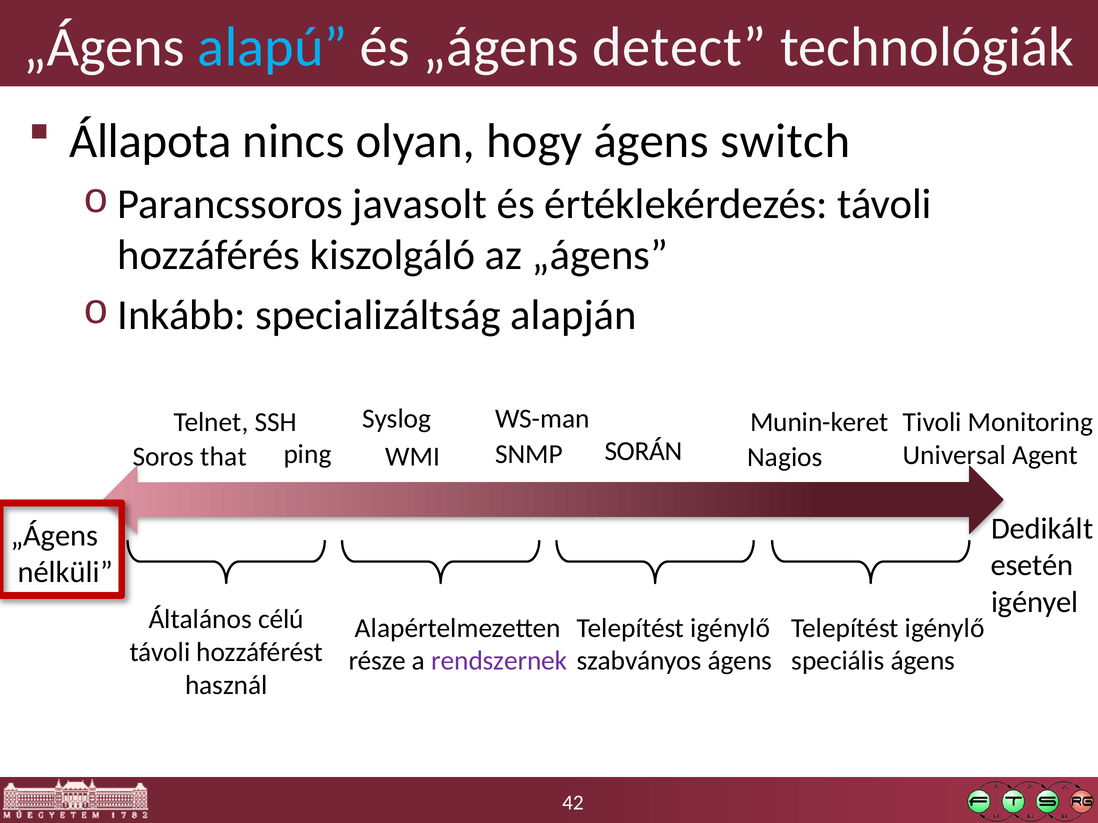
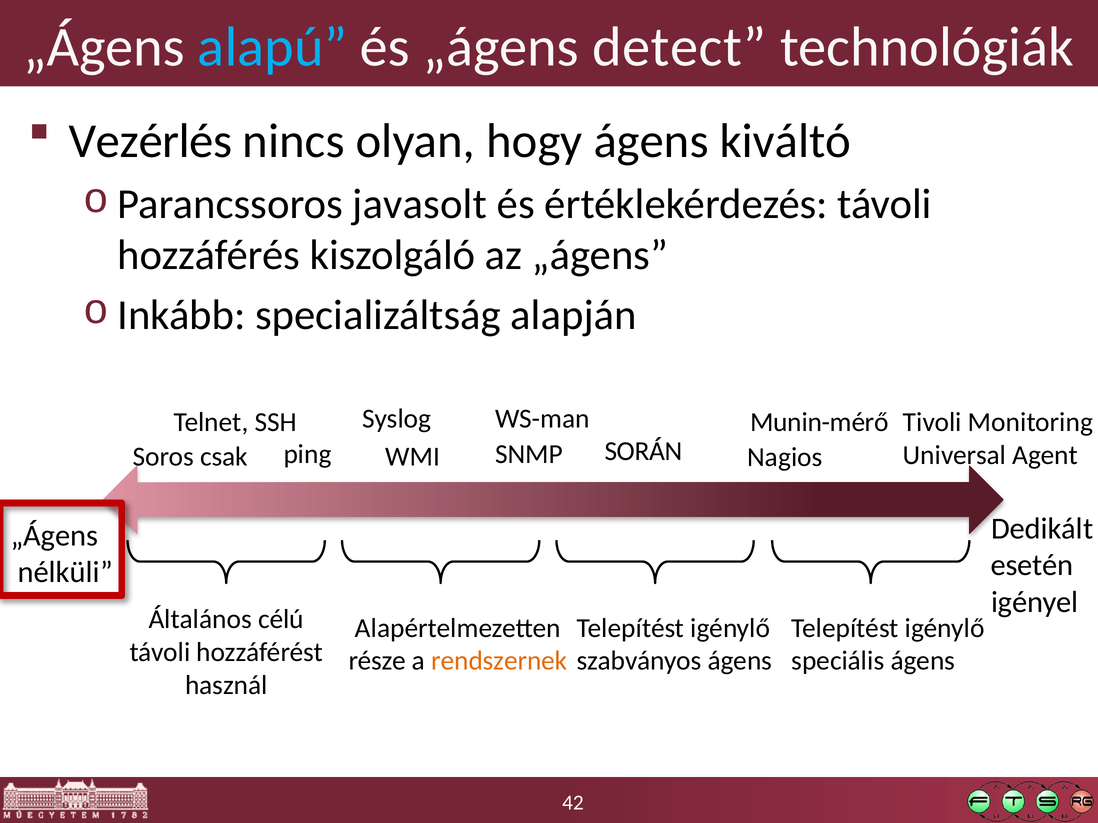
Állapota: Állapota -> Vezérlés
switch: switch -> kiváltó
Munin-keret: Munin-keret -> Munin-mérő
that: that -> csak
rendszernek colour: purple -> orange
